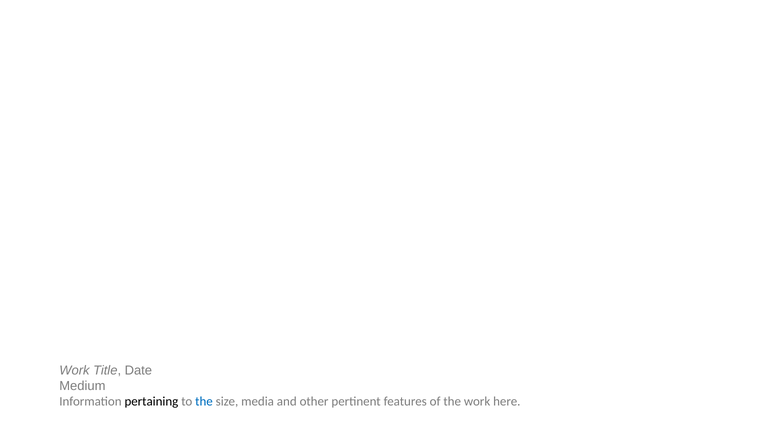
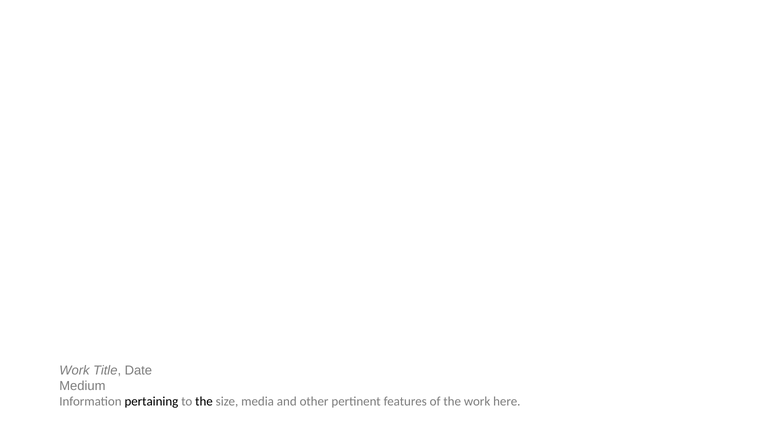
the at (204, 401) colour: blue -> black
